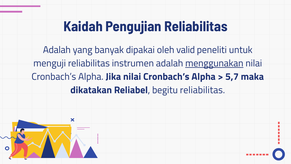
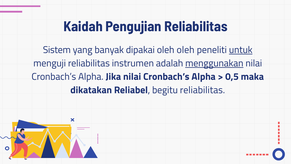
Adalah at (57, 50): Adalah -> Sistem
oleh valid: valid -> oleh
untuk underline: none -> present
5,7: 5,7 -> 0,5
